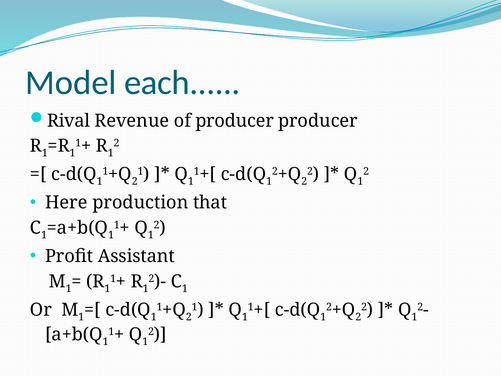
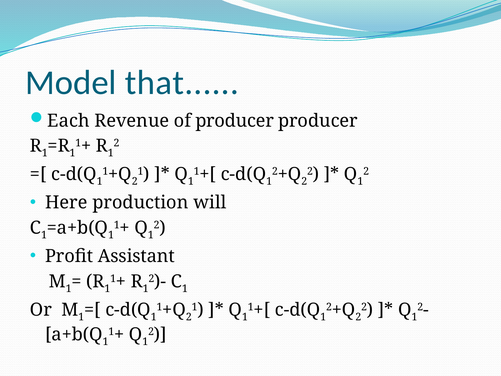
each: each -> that
Rival: Rival -> Each
that: that -> will
